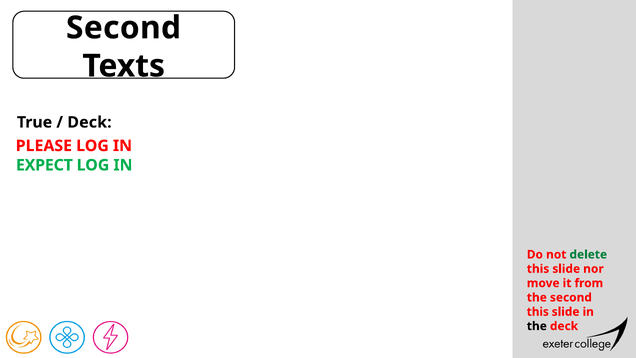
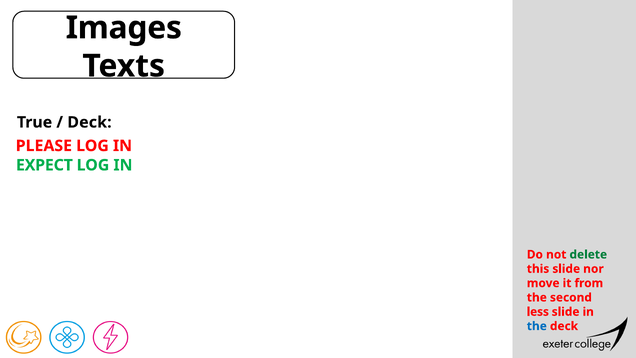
Second at (124, 28): Second -> Images
this at (538, 312): this -> less
the at (537, 326) colour: black -> blue
